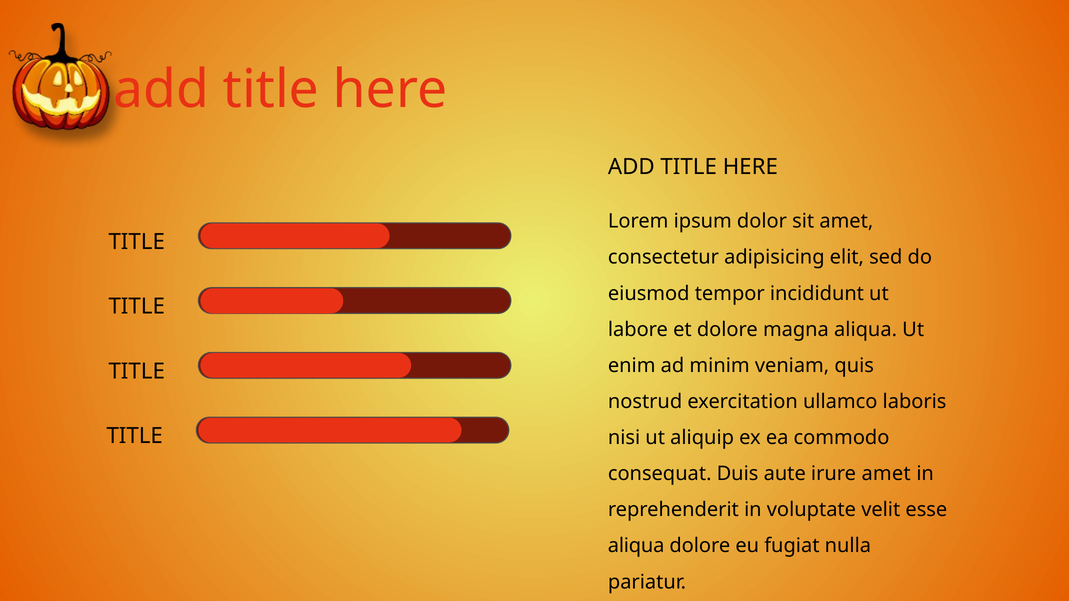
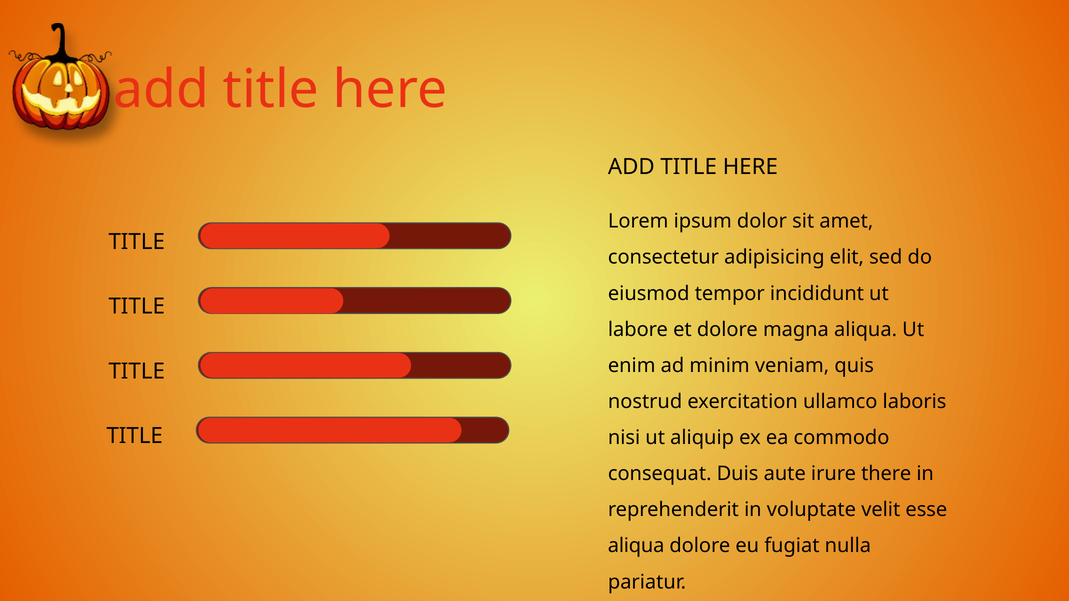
irure amet: amet -> there
